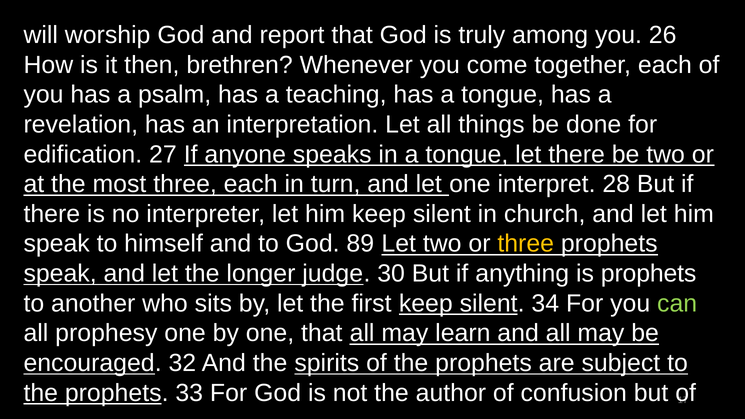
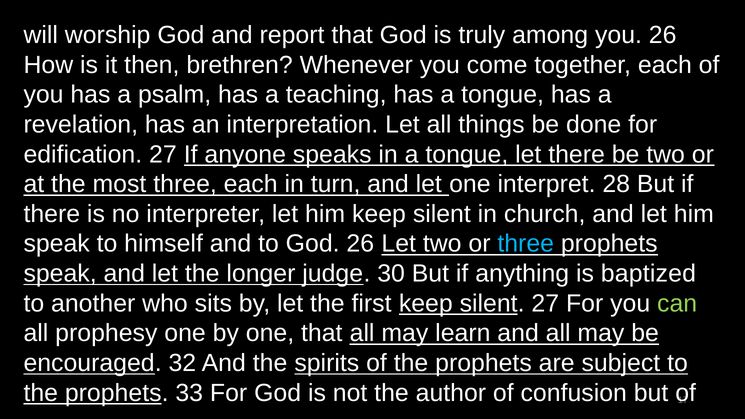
God 89: 89 -> 26
three at (526, 244) colour: yellow -> light blue
is prophets: prophets -> baptized
silent 34: 34 -> 27
